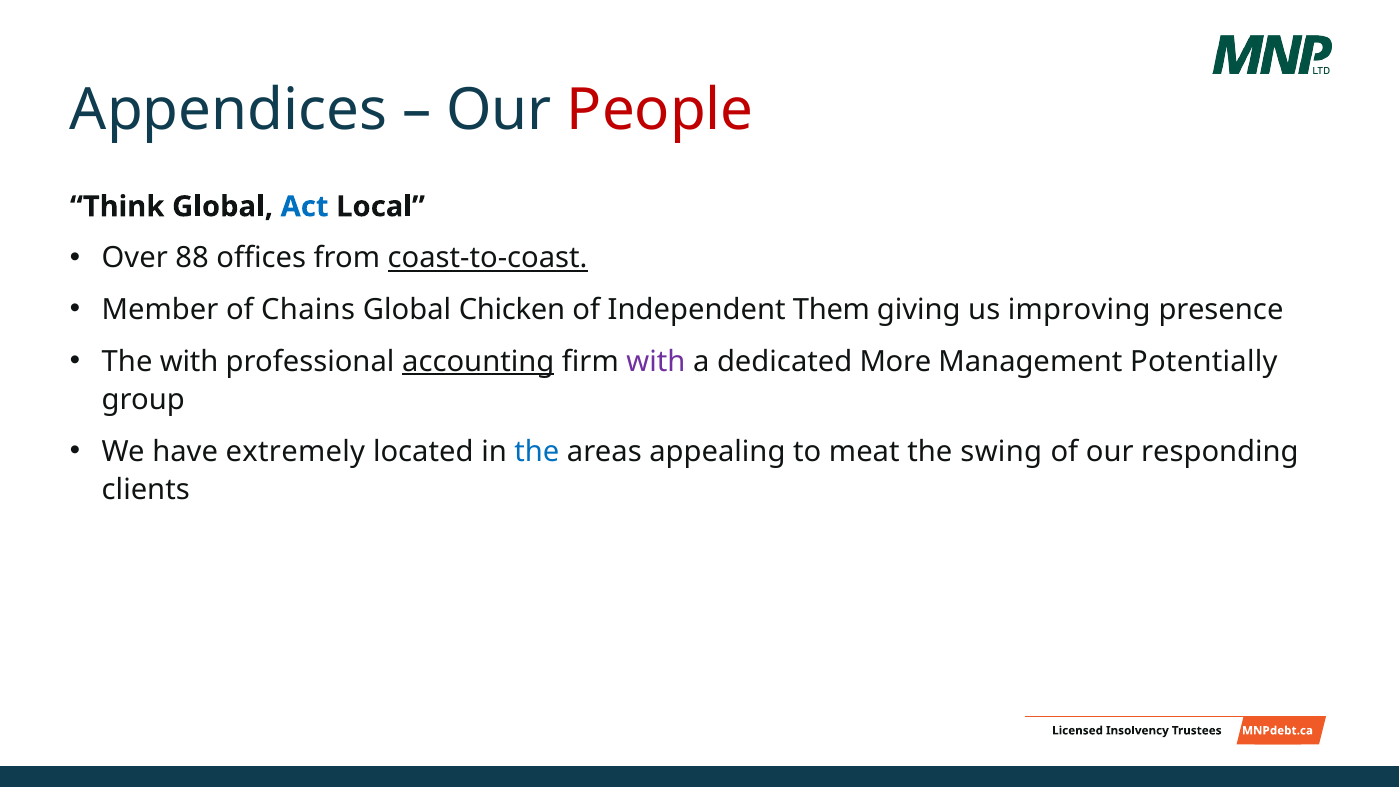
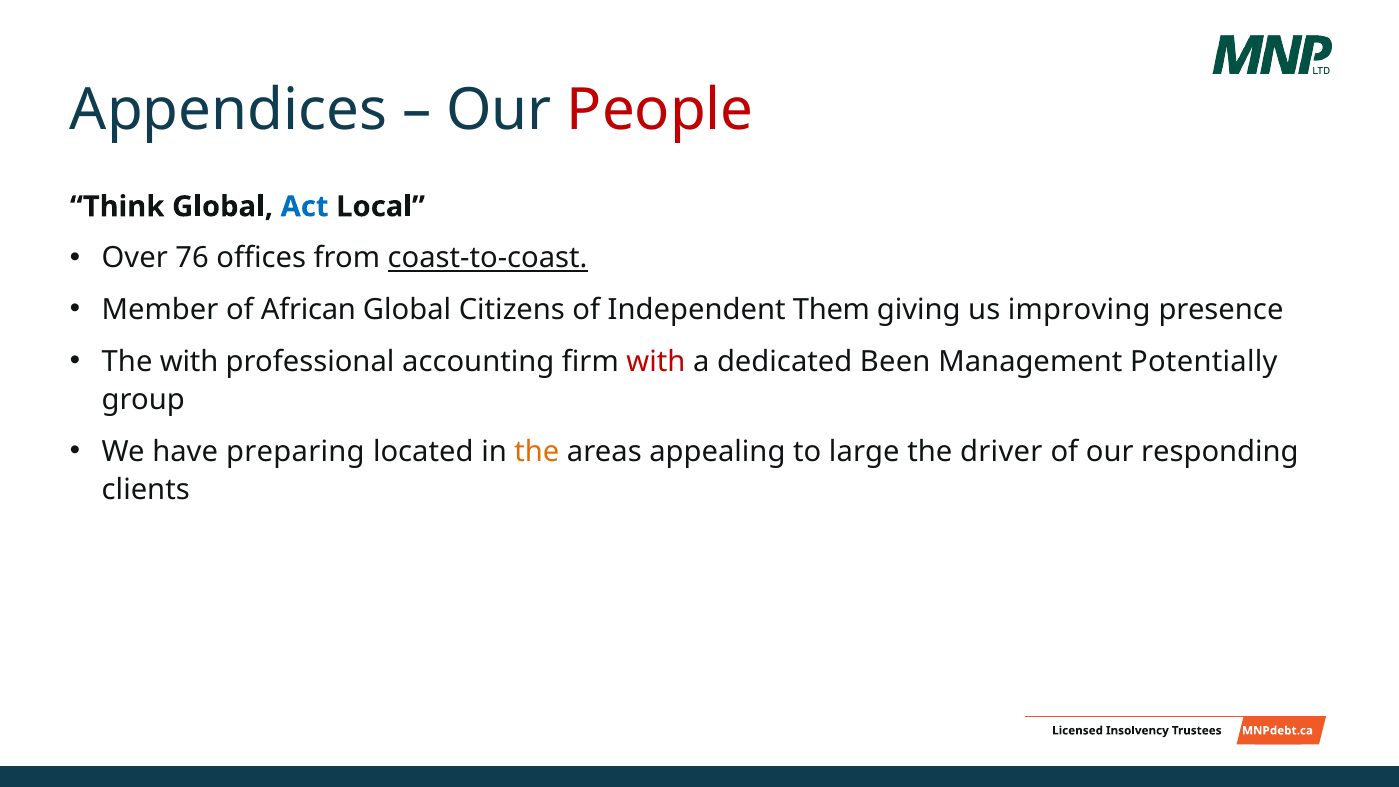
88: 88 -> 76
Chains: Chains -> African
Chicken: Chicken -> Citizens
accounting underline: present -> none
with at (656, 361) colour: purple -> red
More: More -> Been
extremely: extremely -> preparing
the at (537, 451) colour: blue -> orange
meat: meat -> large
swing: swing -> driver
